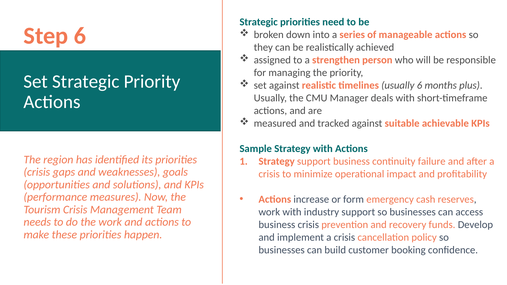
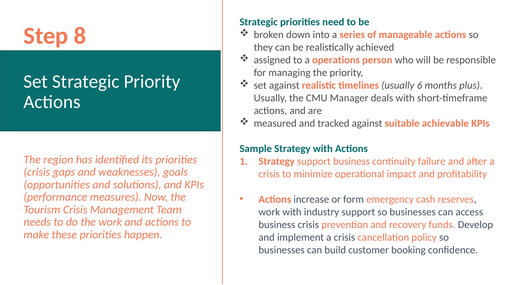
Step 6: 6 -> 8
strengthen: strengthen -> operations
